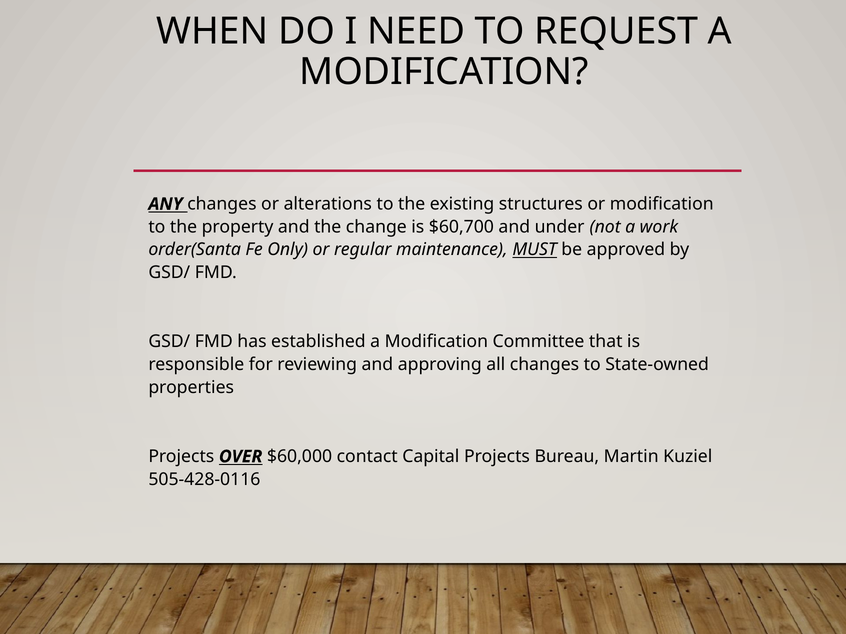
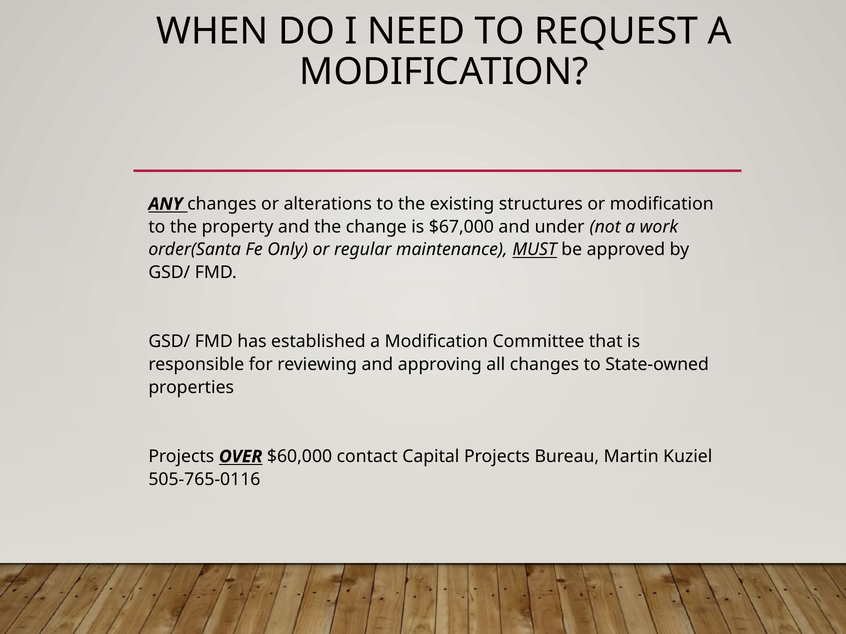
$60,700: $60,700 -> $67,000
505-428-0116: 505-428-0116 -> 505-765-0116
